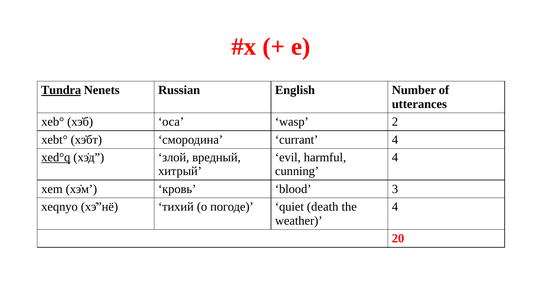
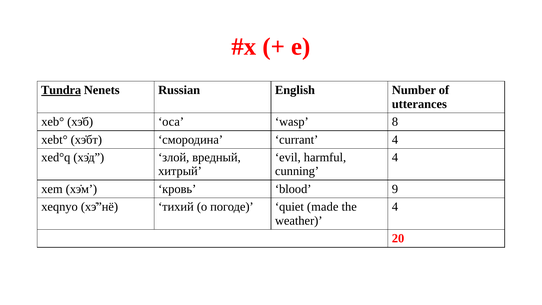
2: 2 -> 8
xed°q underline: present -> none
3: 3 -> 9
death: death -> made
